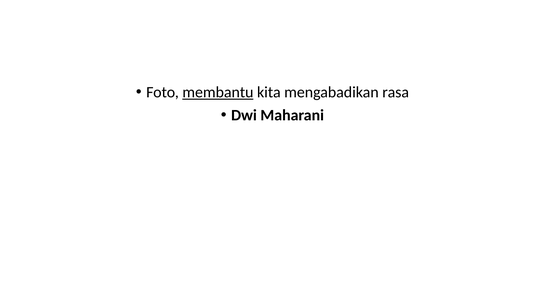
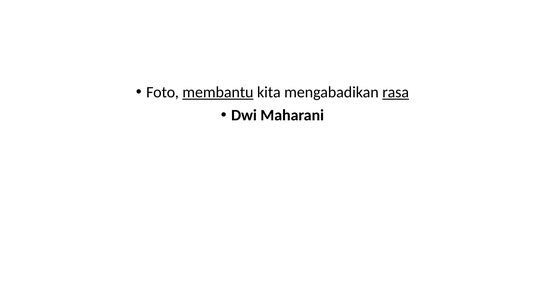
rasa underline: none -> present
